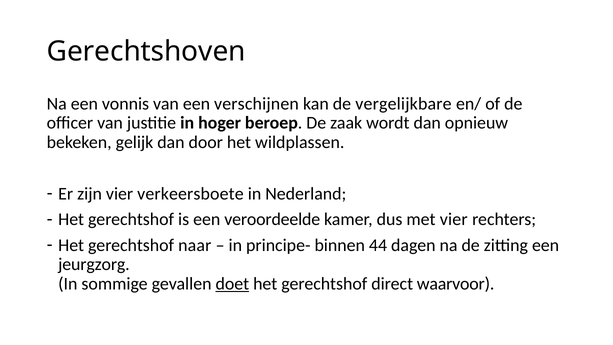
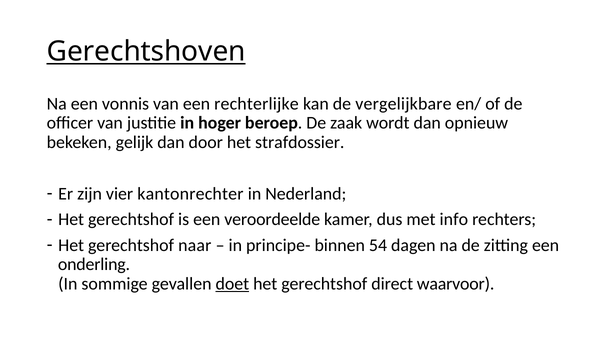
Gerechtshoven underline: none -> present
verschijnen: verschijnen -> rechterlijke
wildplassen: wildplassen -> strafdossier
verkeersboete: verkeersboete -> kantonrechter
met vier: vier -> info
44: 44 -> 54
jeurgzorg: jeurgzorg -> onderling
